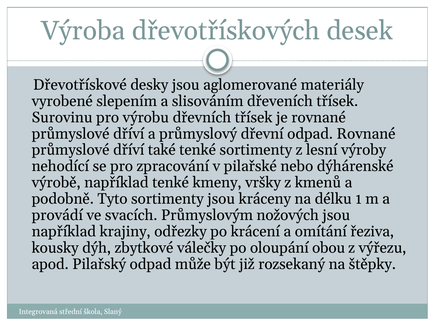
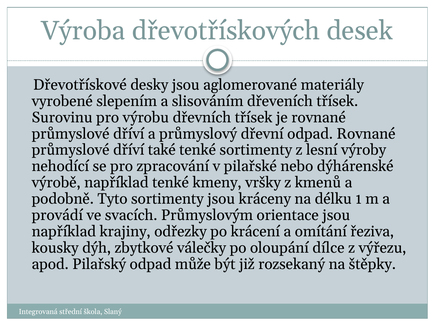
nožových: nožových -> orientace
obou: obou -> dílce
